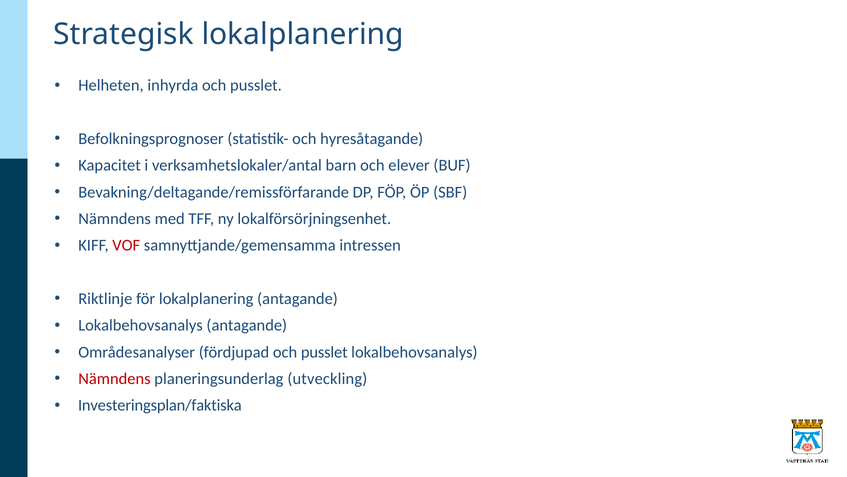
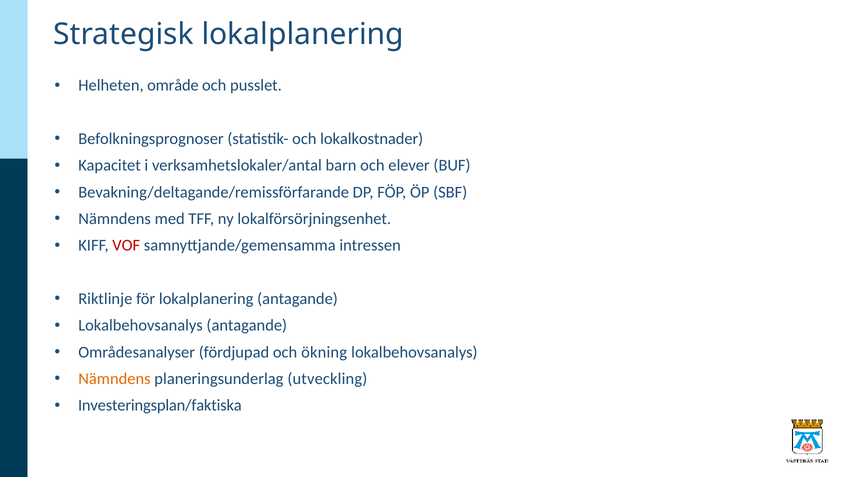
inhyrda: inhyrda -> område
hyresåtagande: hyresåtagande -> lokalkostnader
fördjupad och pusslet: pusslet -> ökning
Nämndens at (114, 378) colour: red -> orange
